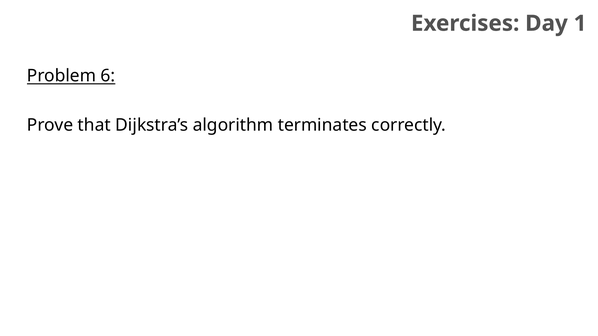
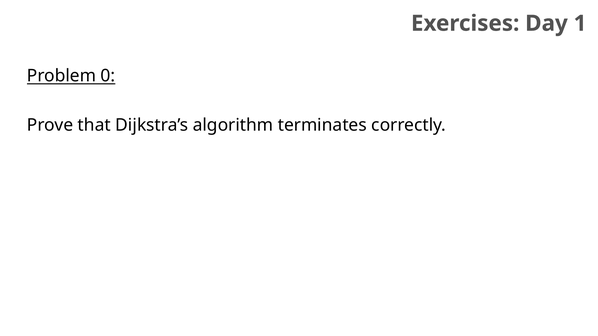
6: 6 -> 0
